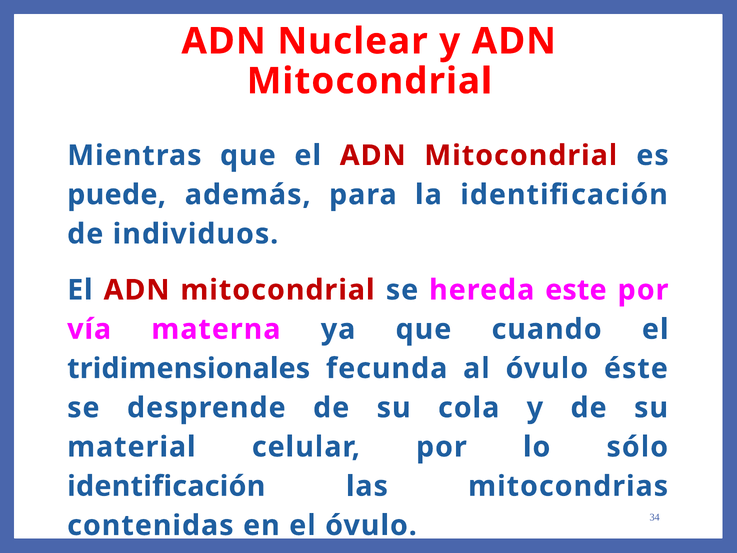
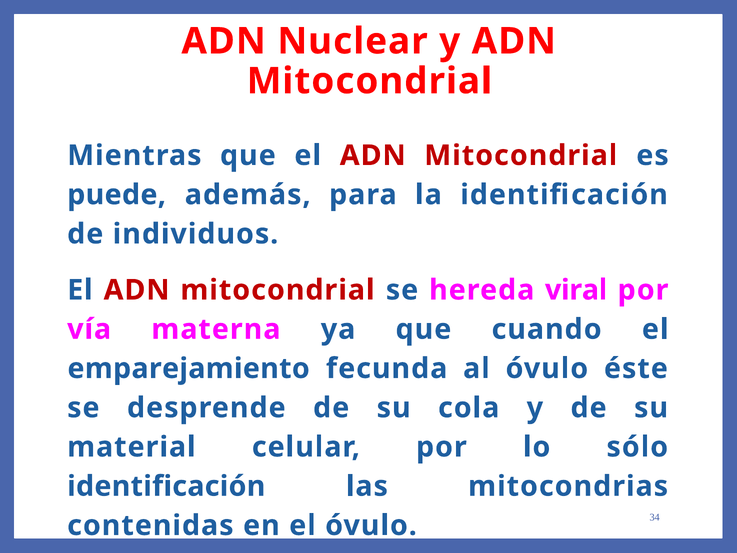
este: este -> viral
tridimensionales: tridimensionales -> emparejamiento
